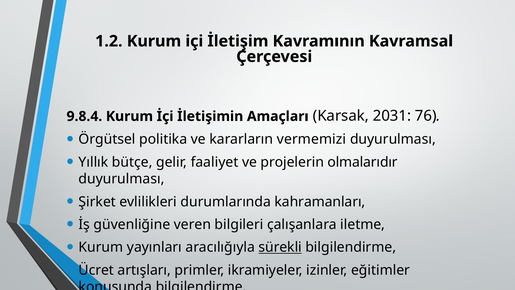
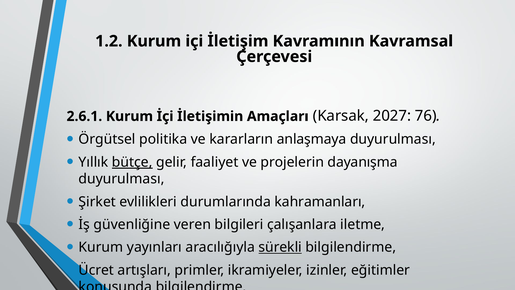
9.8.4: 9.8.4 -> 2.6.1
2031: 2031 -> 2027
vermemizi: vermemizi -> anlaşmaya
bütçe underline: none -> present
olmalarıdır: olmalarıdır -> dayanışma
